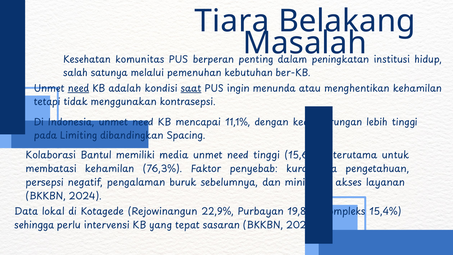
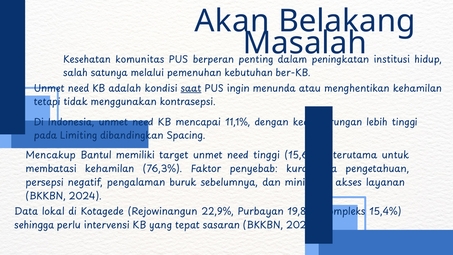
Tiara: Tiara -> Akan
need at (79, 88) underline: present -> none
Kolaborasi: Kolaborasi -> Mencakup
media: media -> target
